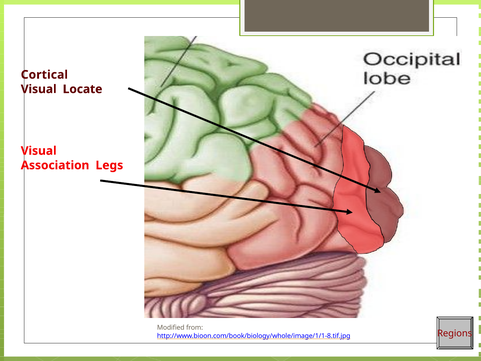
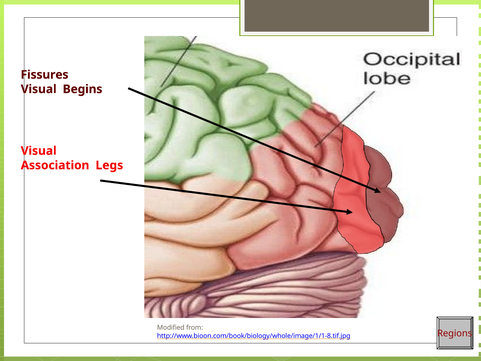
Cortical: Cortical -> Fissures
Locate: Locate -> Begins
